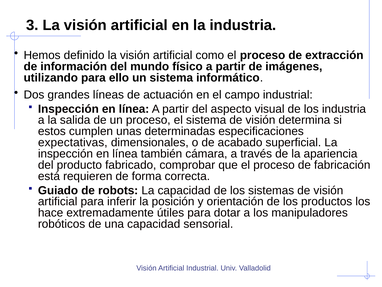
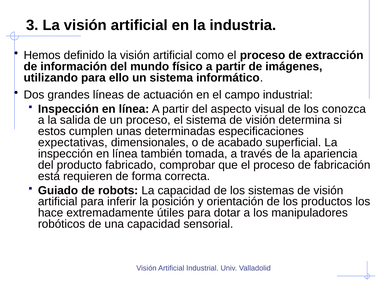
los industria: industria -> conozca
cámara: cámara -> tomada
